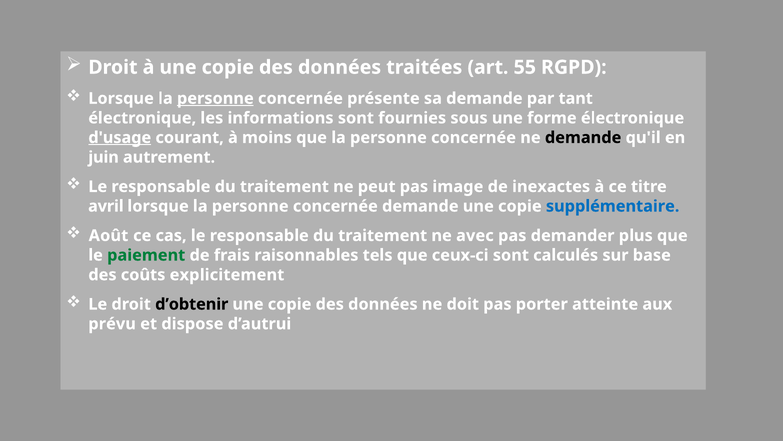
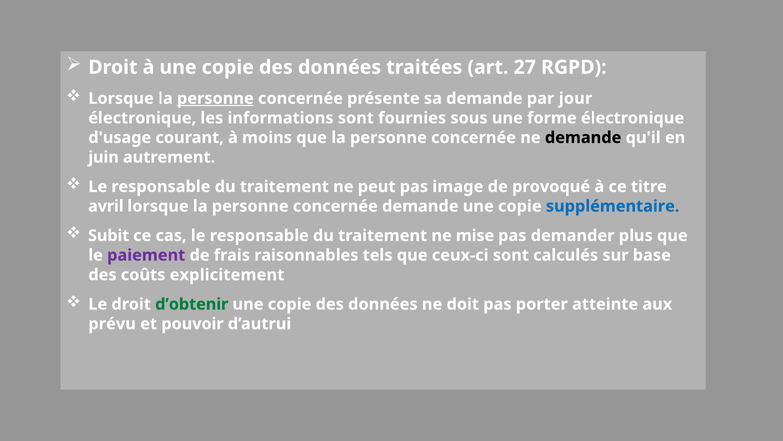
55: 55 -> 27
tant: tant -> jour
d'usage underline: present -> none
inexactes: inexactes -> provoqué
Août: Août -> Subit
avec: avec -> mise
paiement colour: green -> purple
d’obtenir colour: black -> green
dispose: dispose -> pouvoir
